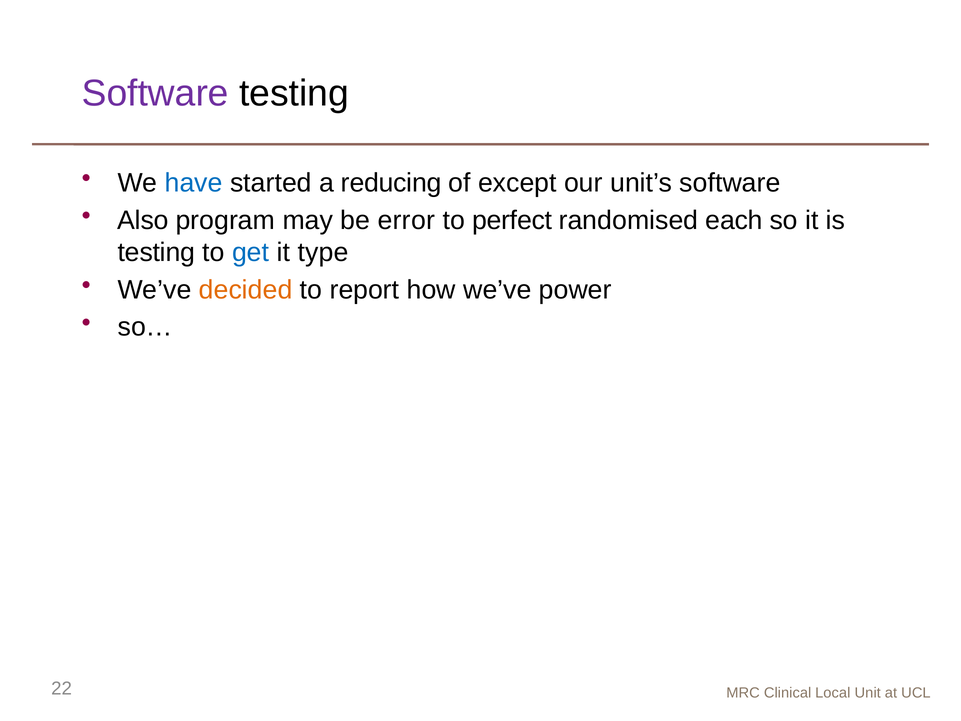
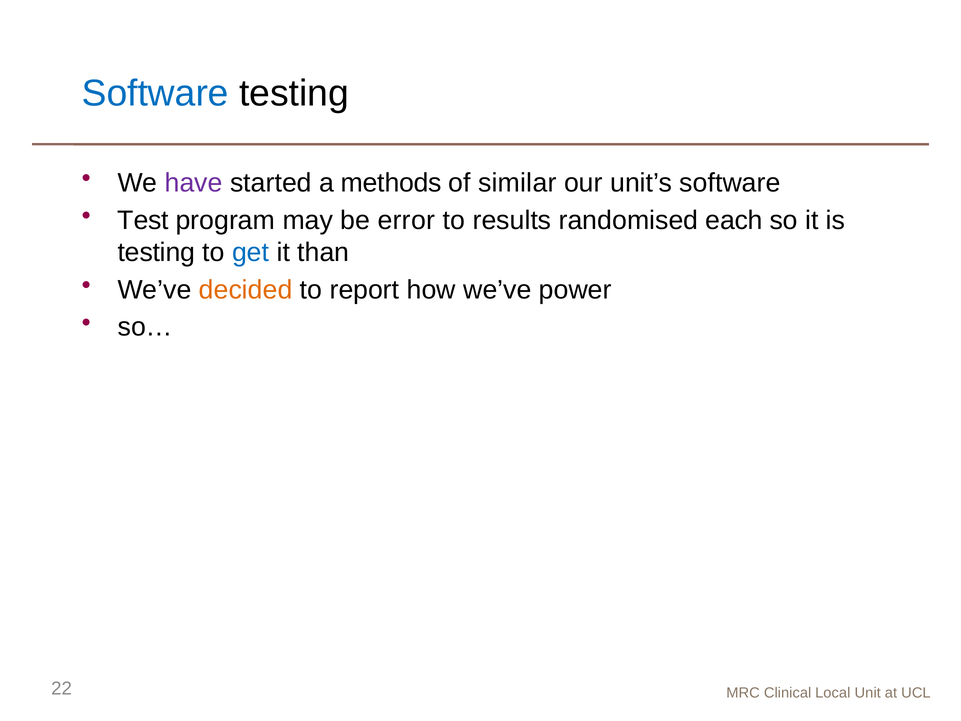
Software at (155, 93) colour: purple -> blue
have colour: blue -> purple
reducing: reducing -> methods
except: except -> similar
Also: Also -> Test
perfect: perfect -> results
type: type -> than
